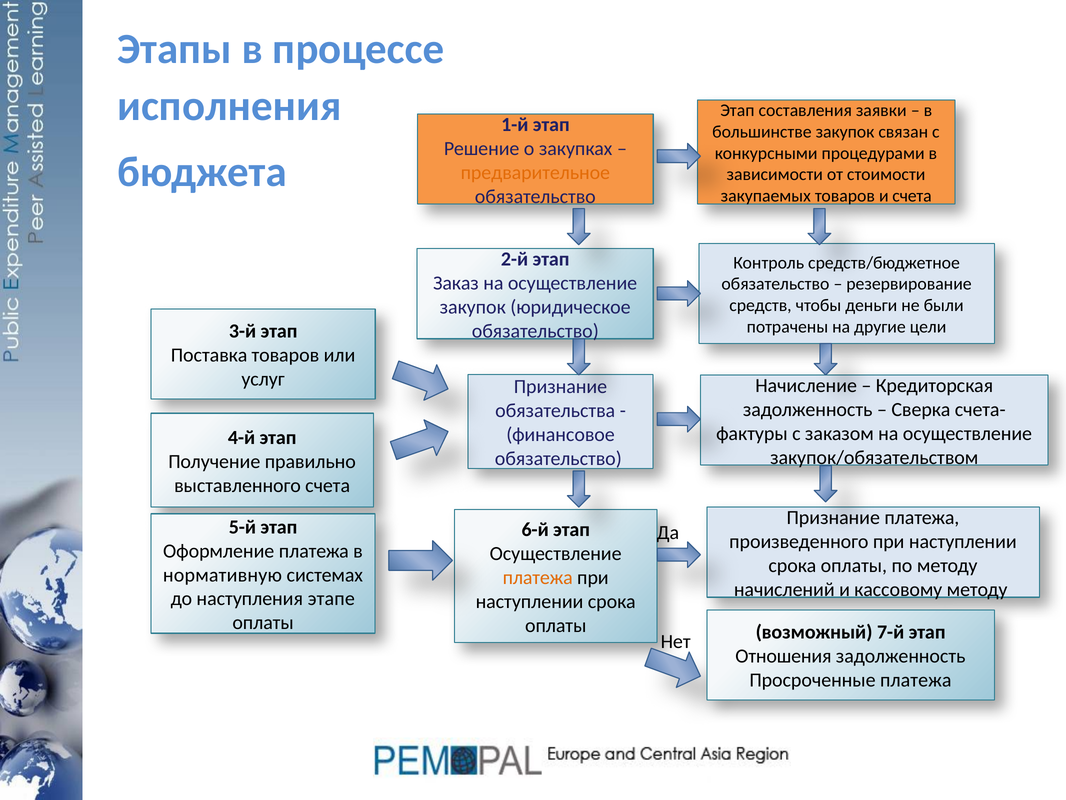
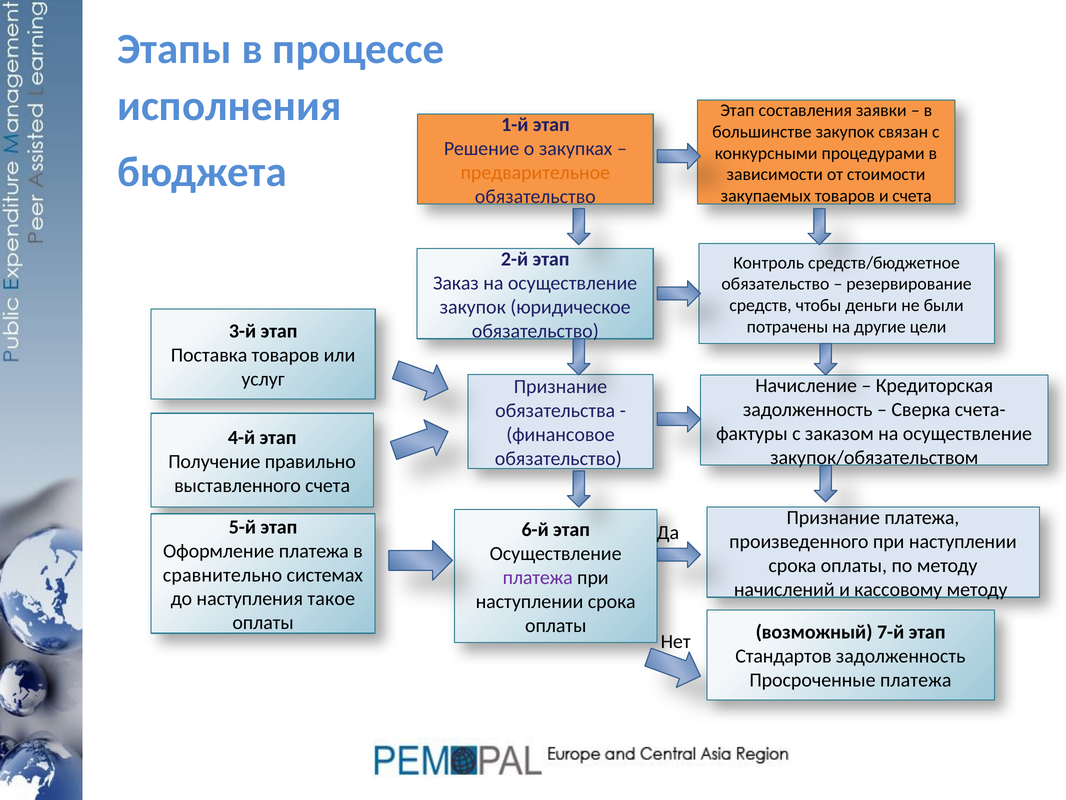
нормативную: нормативную -> сравнительно
платежа at (538, 577) colour: orange -> purple
этапе: этапе -> такое
Отношения: Отношения -> Стандартов
